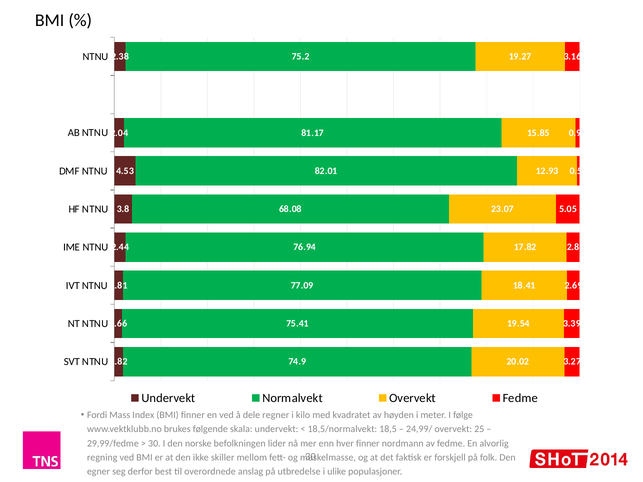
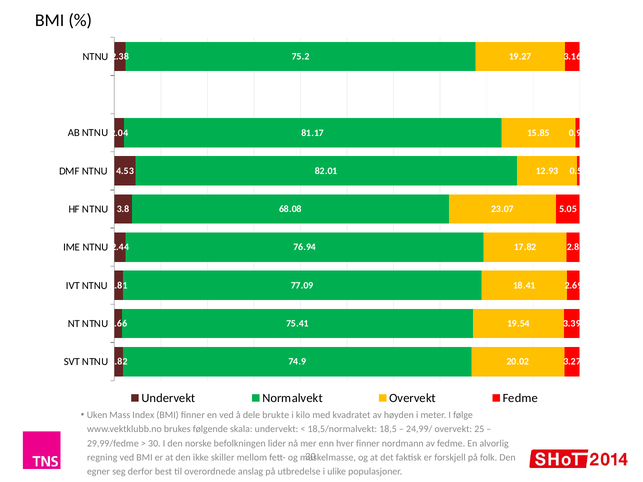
Fordi: Fordi -> Uken
regner: regner -> brukte
